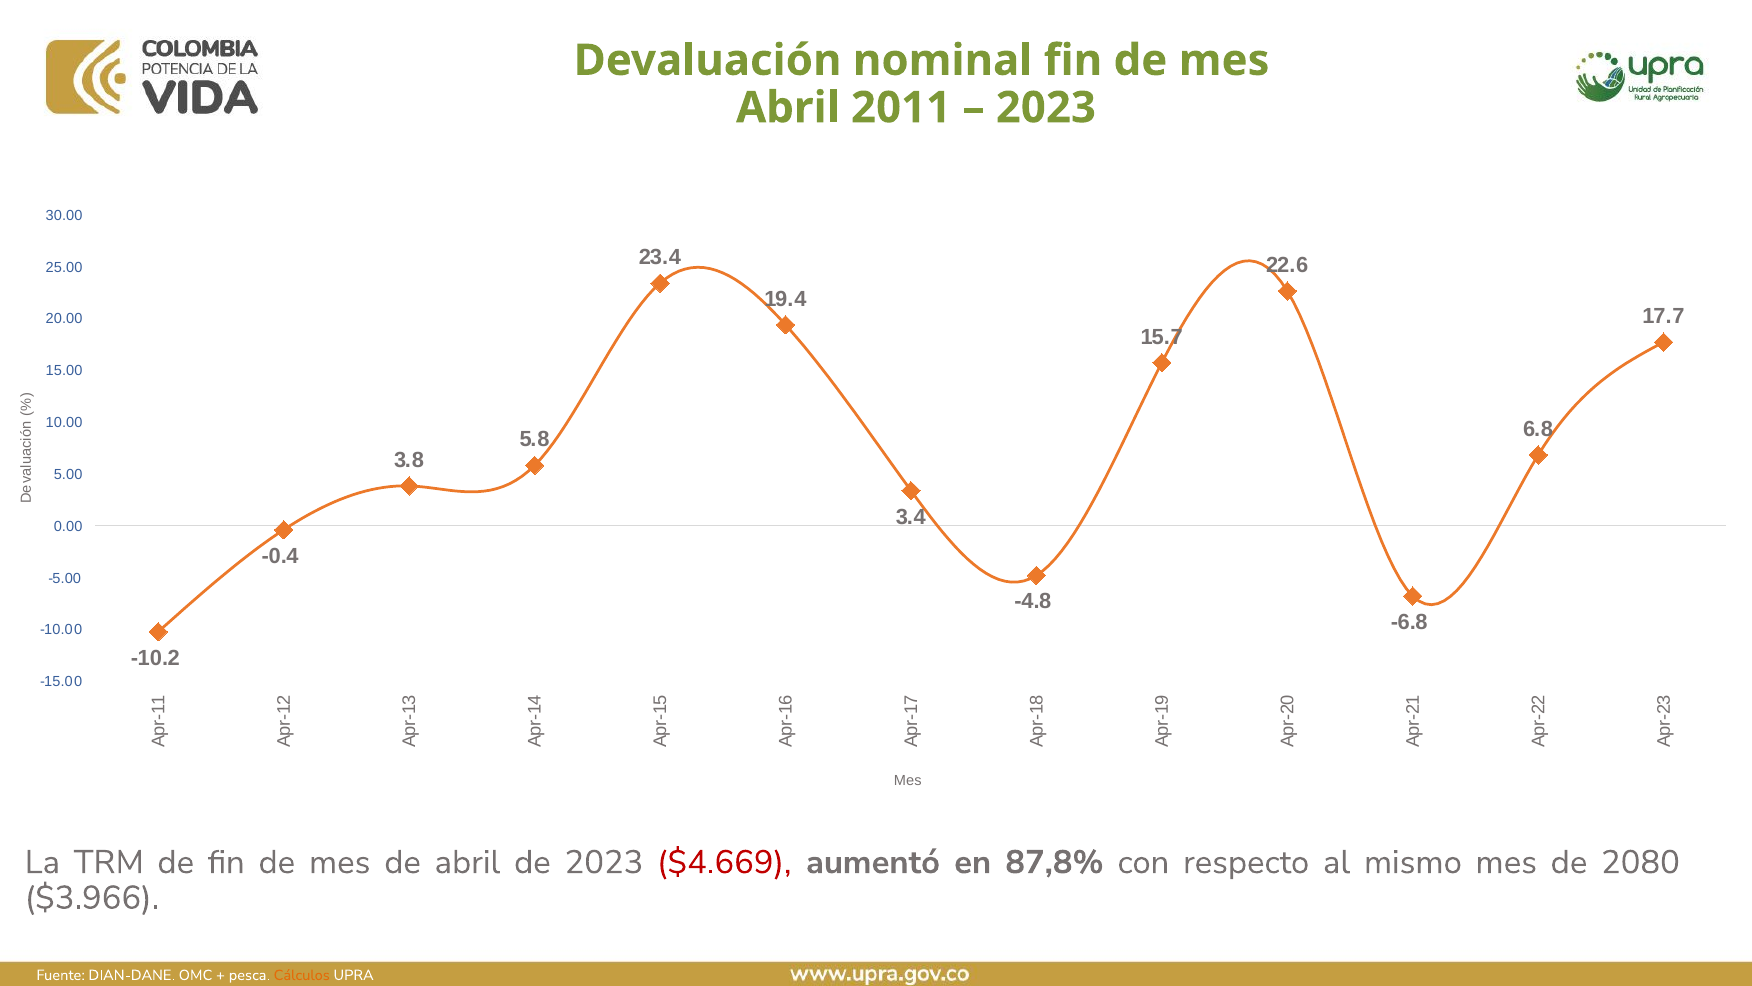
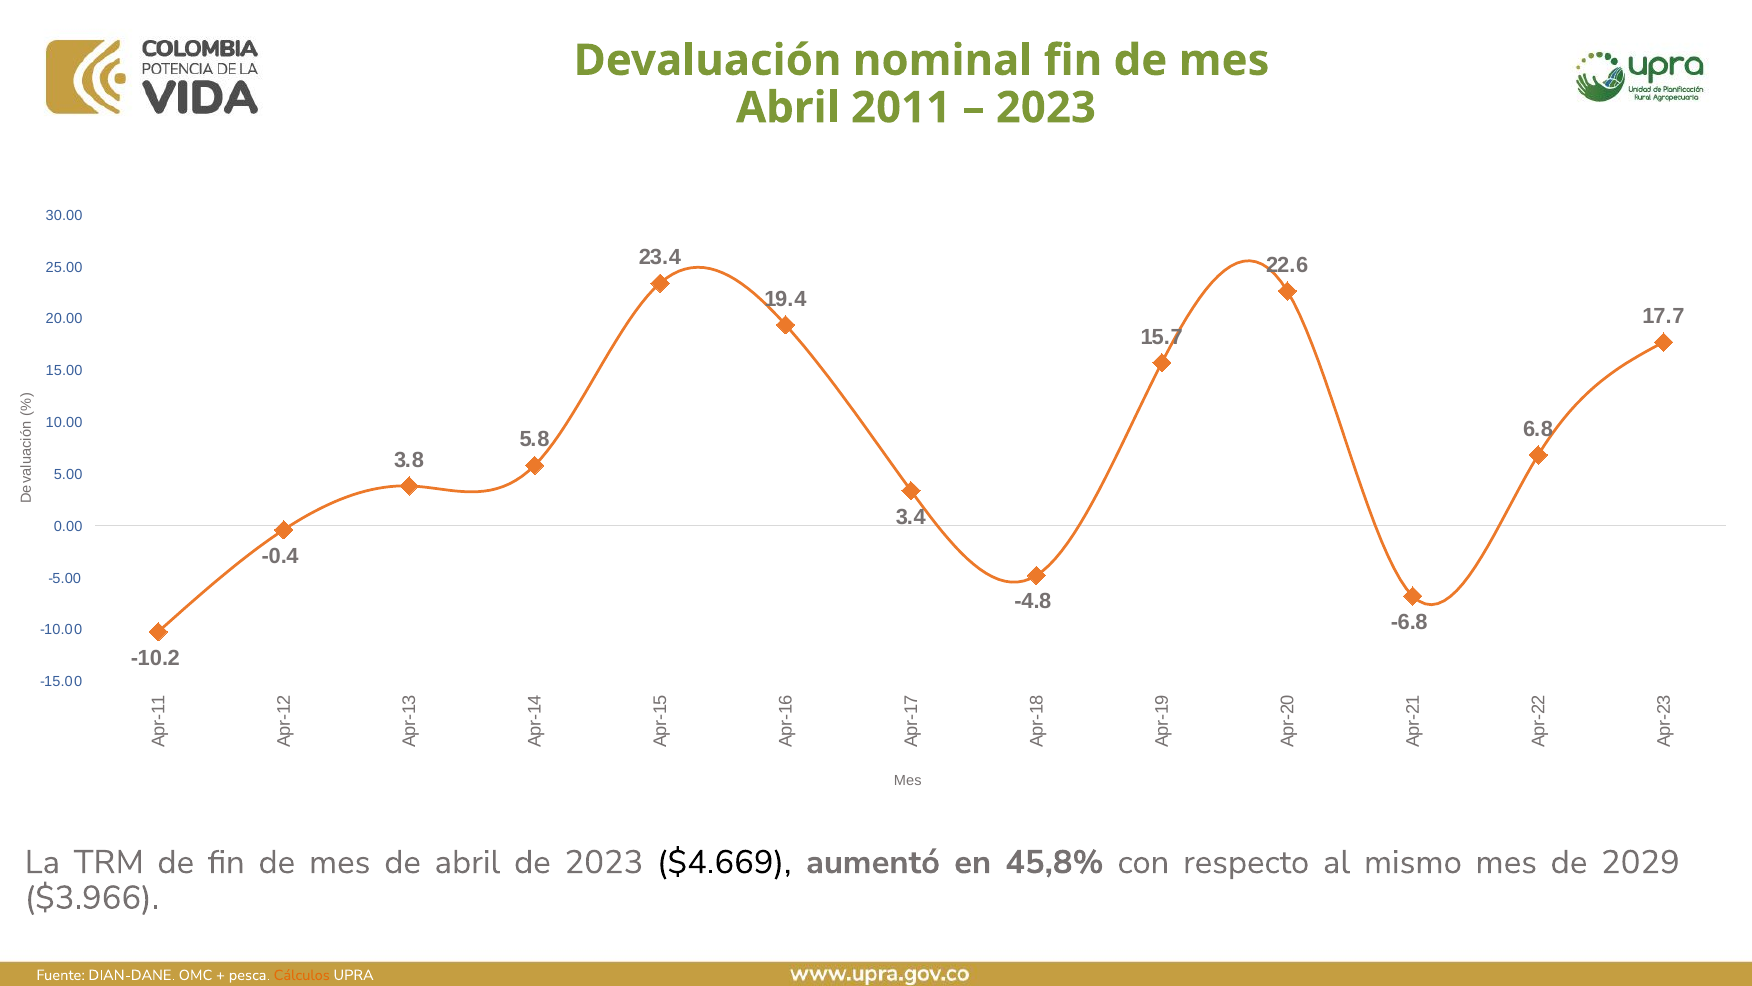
$4.669 colour: red -> black
87,8%: 87,8% -> 45,8%
2080: 2080 -> 2029
